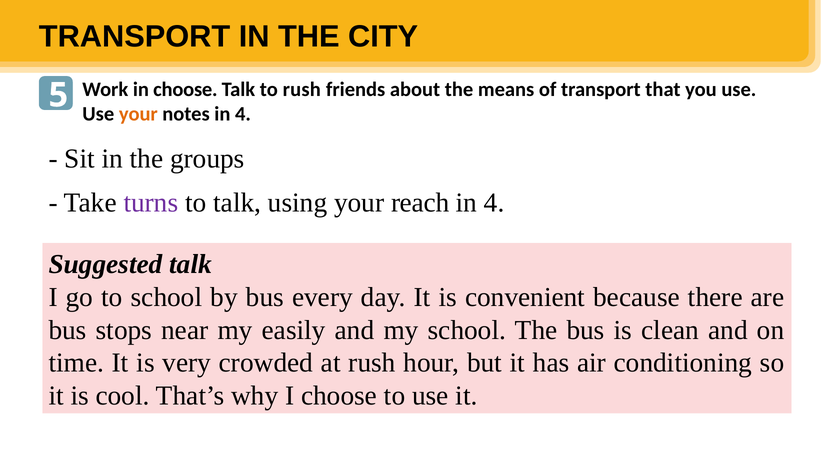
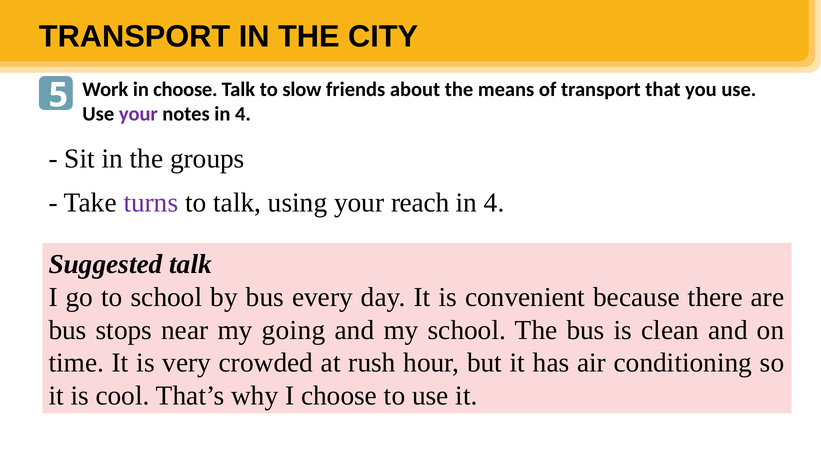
to rush: rush -> slow
your at (138, 114) colour: orange -> purple
easily: easily -> going
